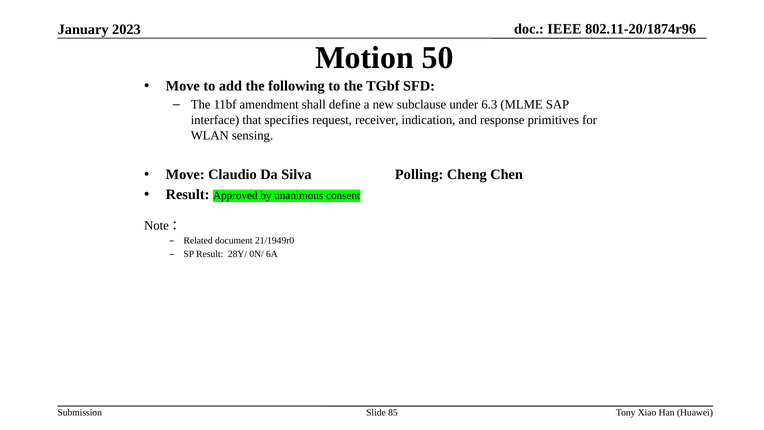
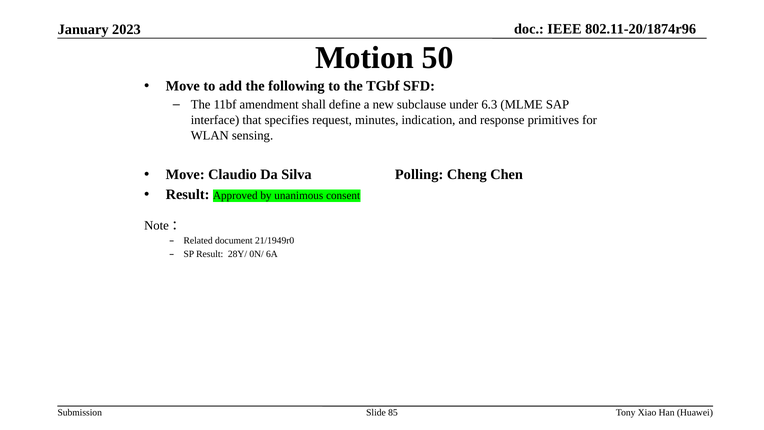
receiver: receiver -> minutes
